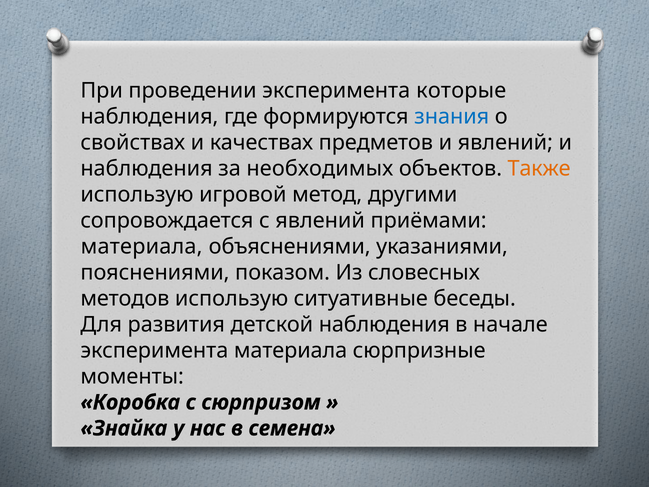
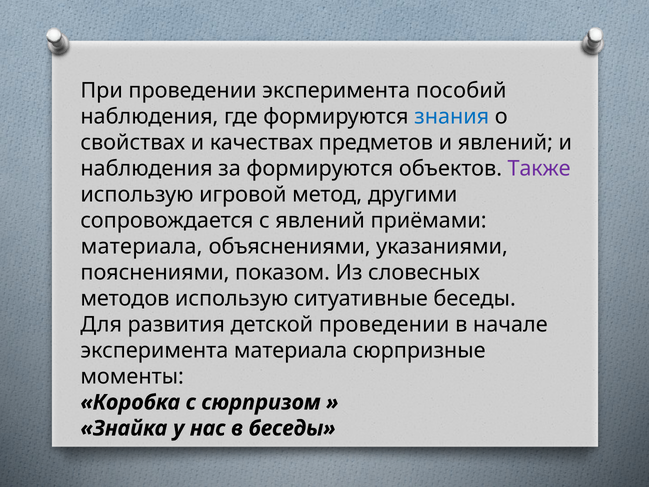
которые: которые -> пособий
за необходимых: необходимых -> формируются
Также colour: orange -> purple
детской наблюдения: наблюдения -> проведении
в семена: семена -> беседы
